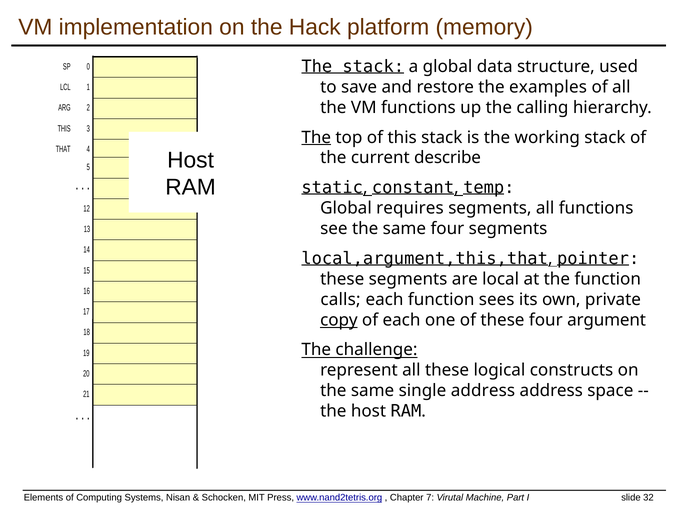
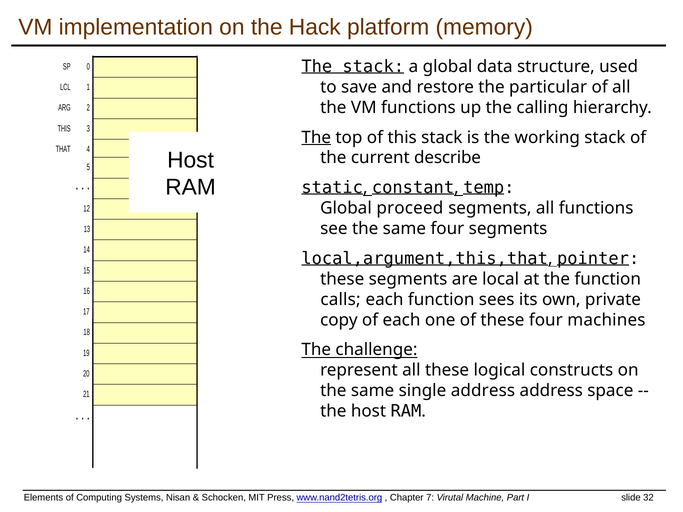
examples: examples -> particular
requires: requires -> proceed
copy underline: present -> none
argument: argument -> machines
